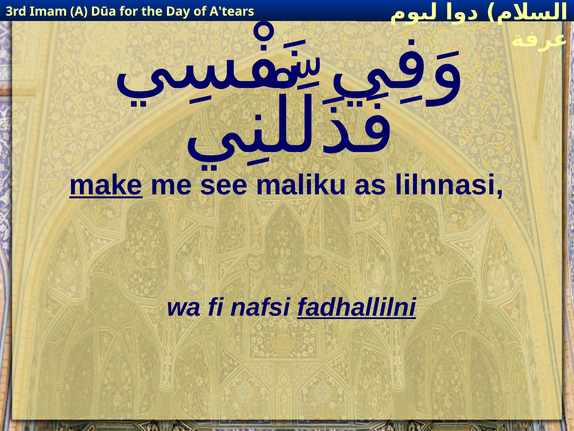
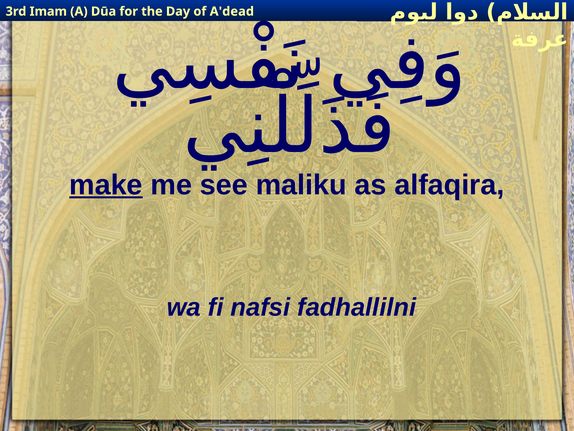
A'tears: A'tears -> A'dead
lilnnasi: lilnnasi -> alfaqira
fadhallilni underline: present -> none
